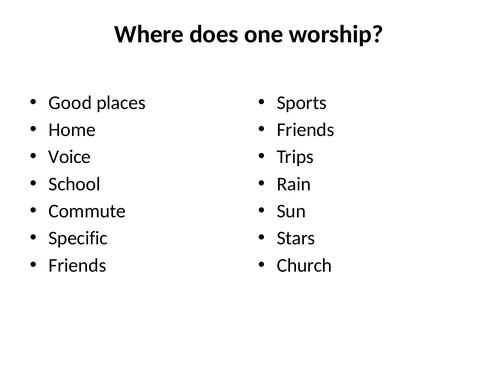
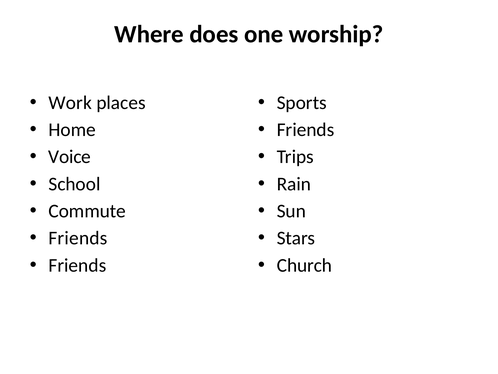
Good: Good -> Work
Specific at (78, 238): Specific -> Friends
